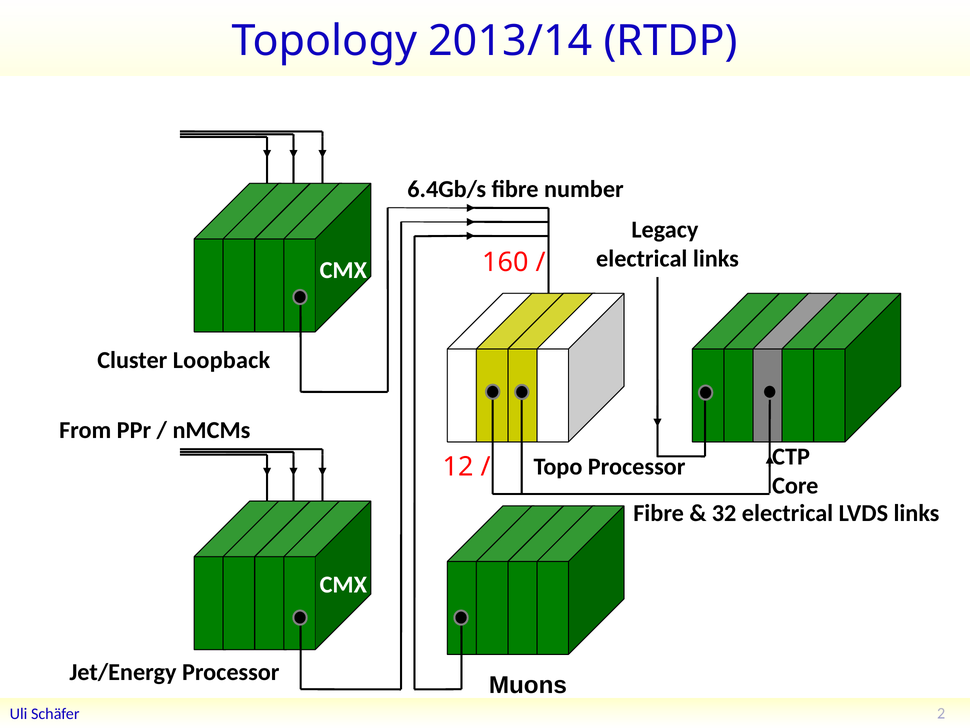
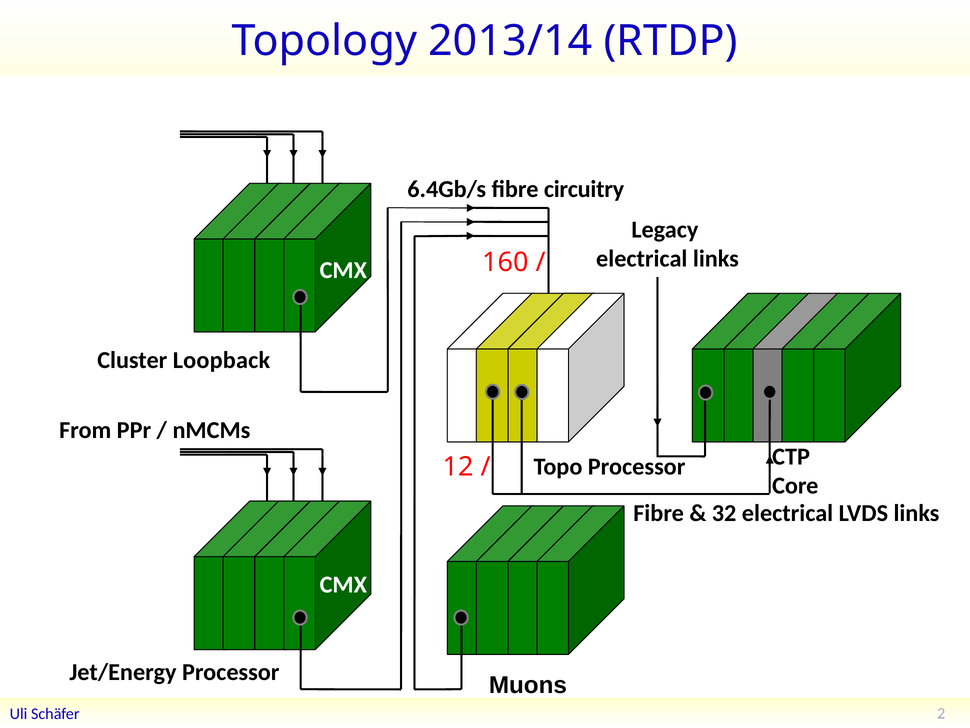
number: number -> circuitry
